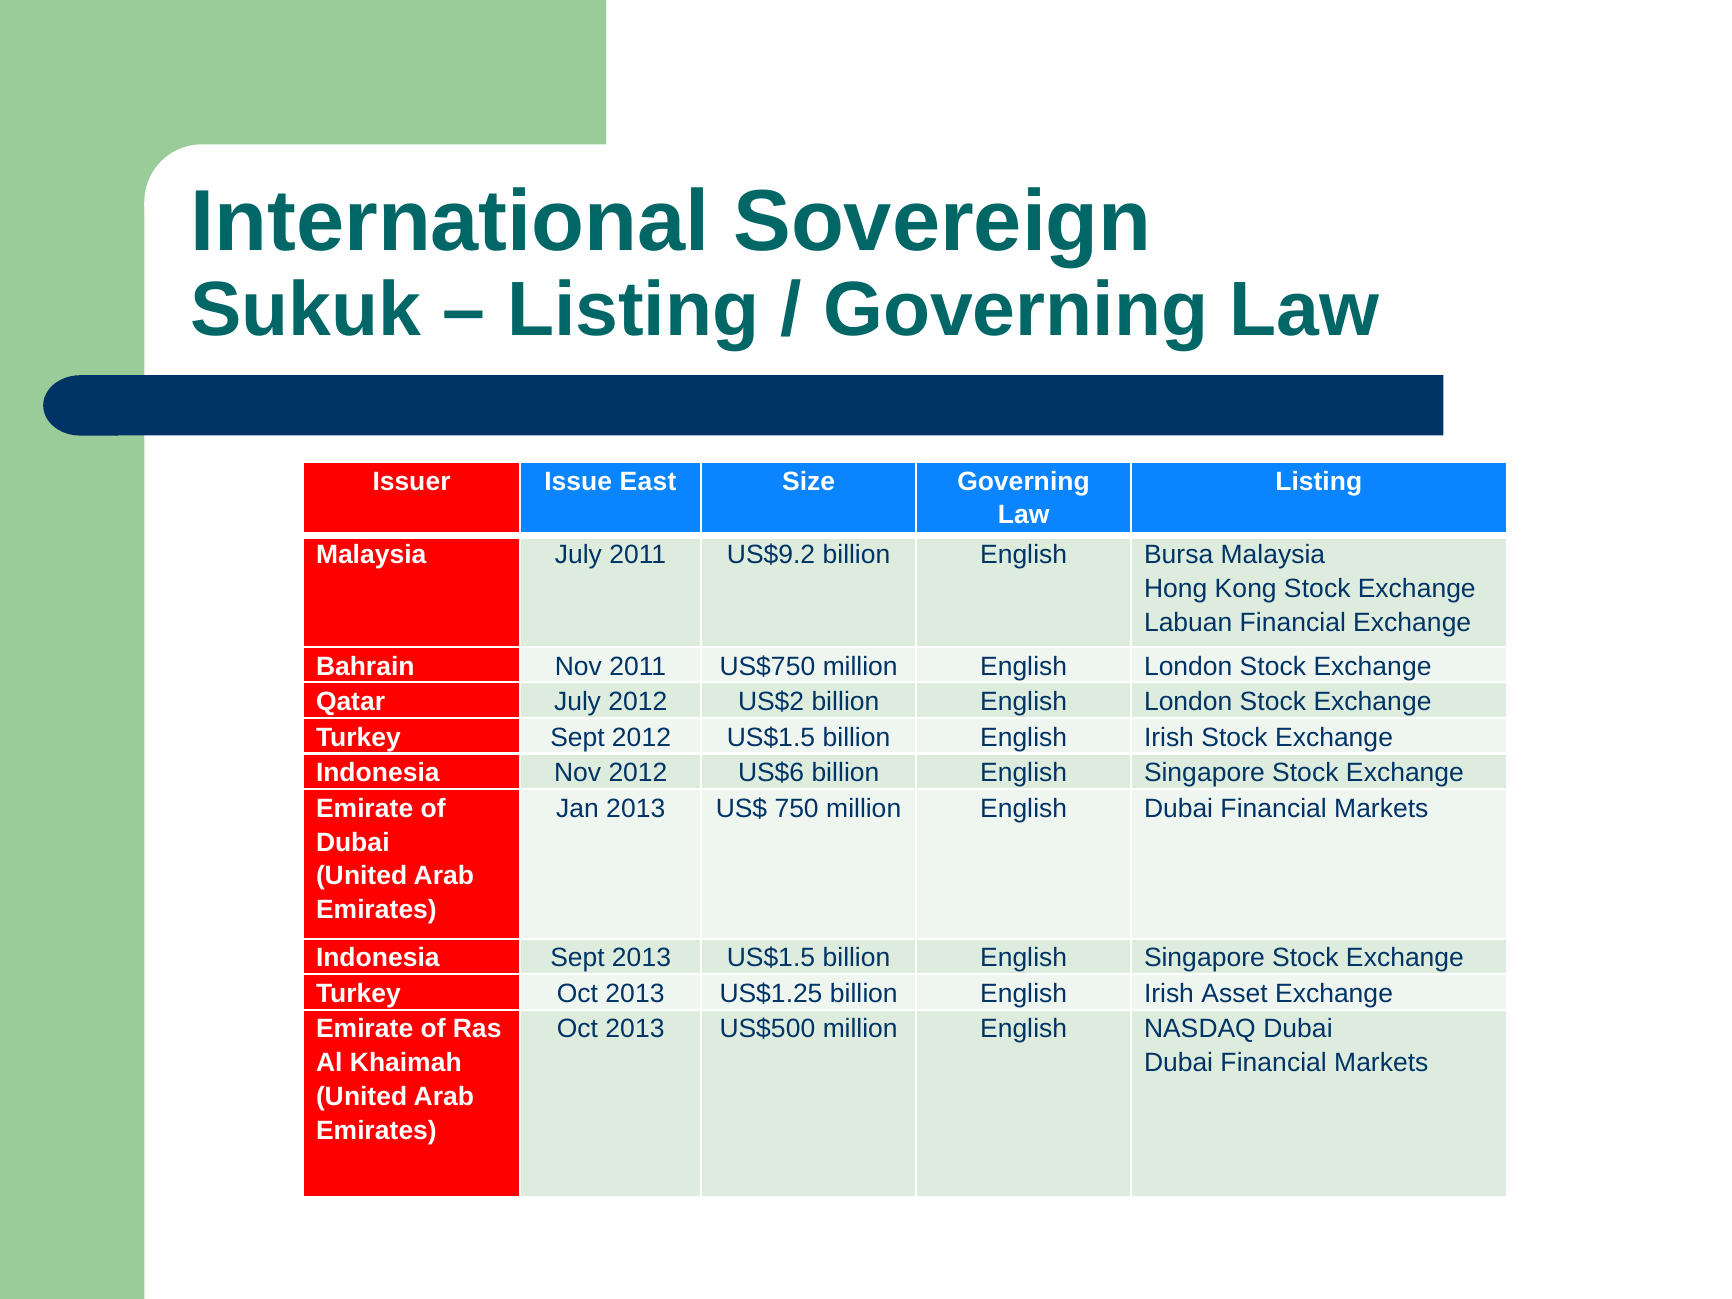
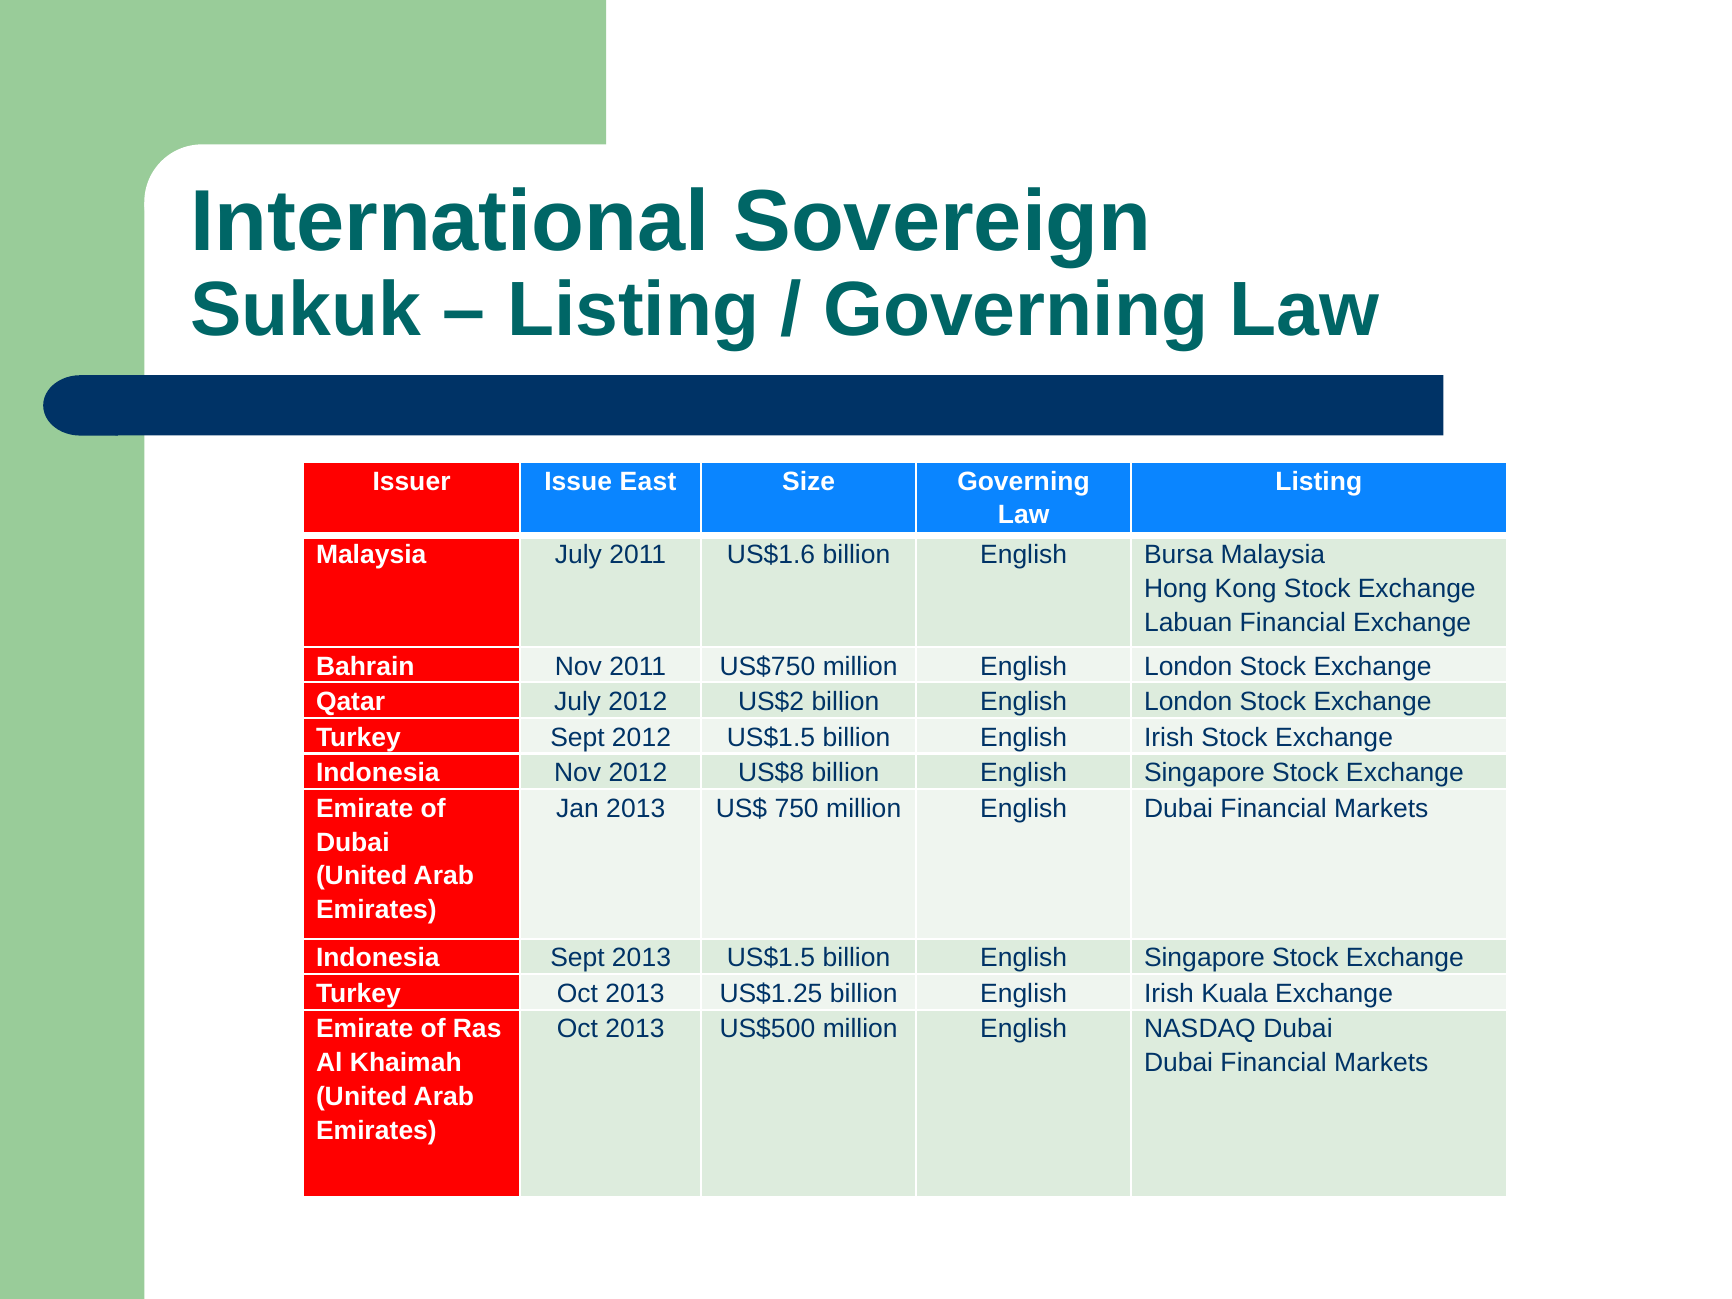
US$9.2: US$9.2 -> US$1.6
US$6: US$6 -> US$8
Asset: Asset -> Kuala
